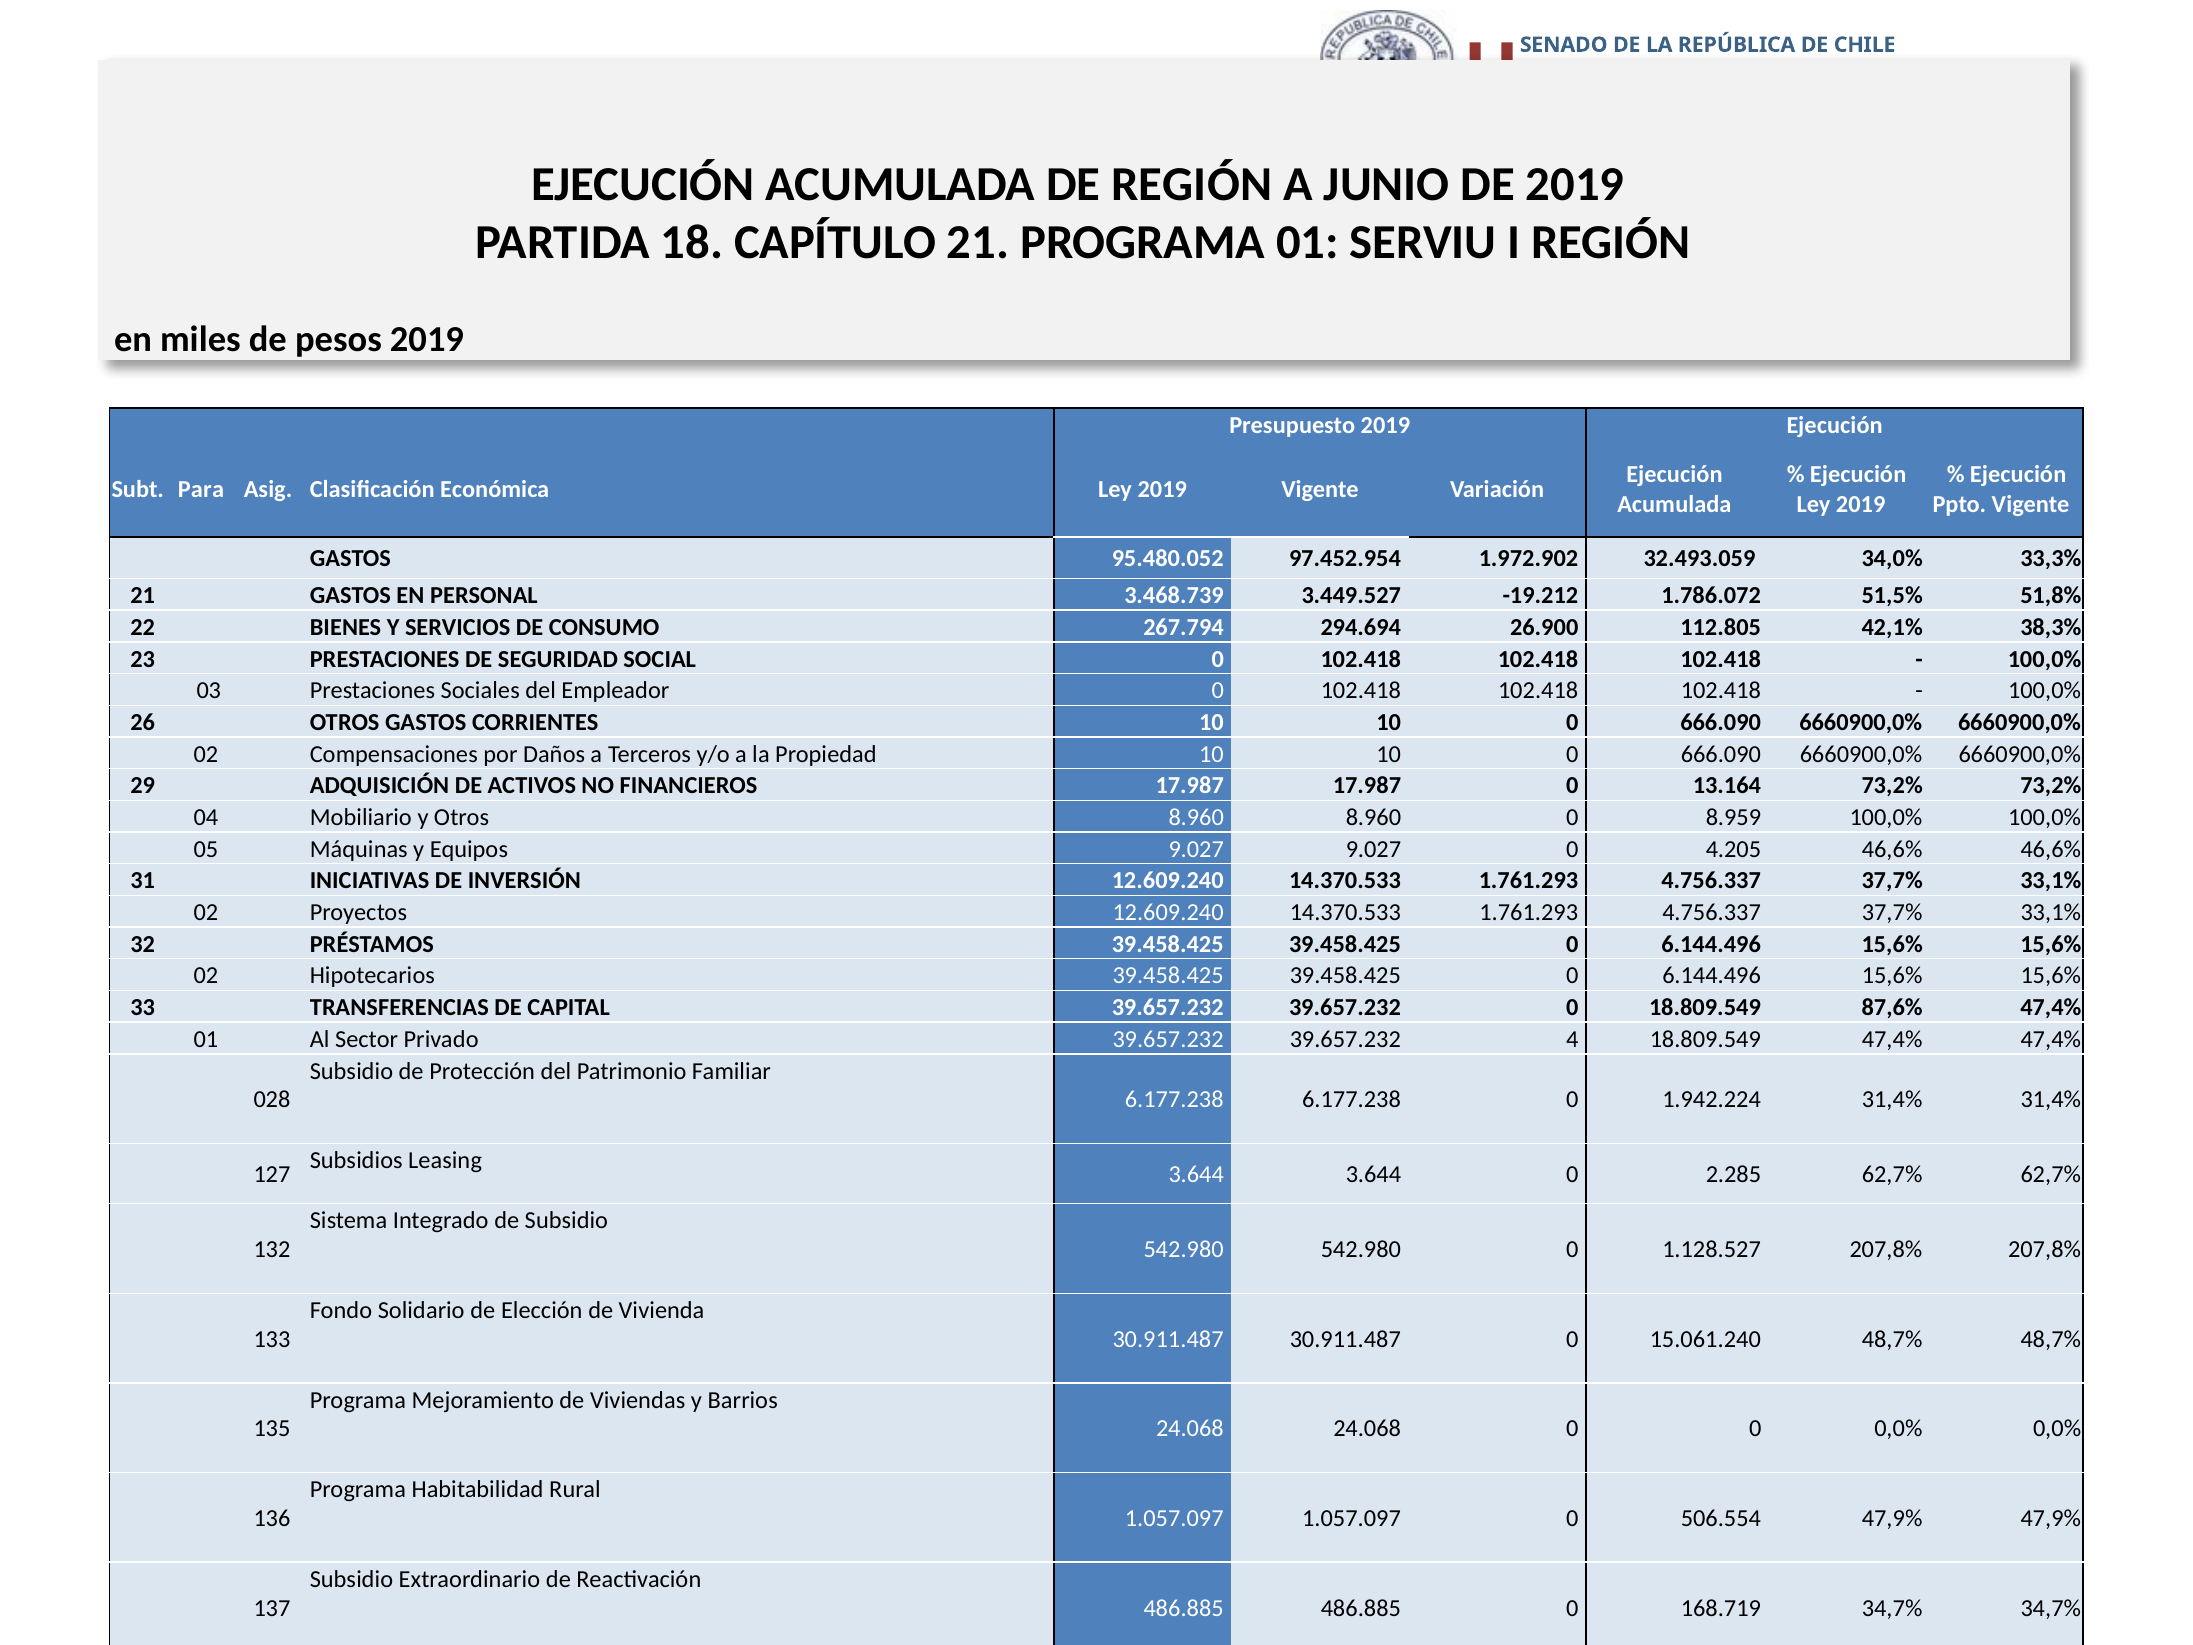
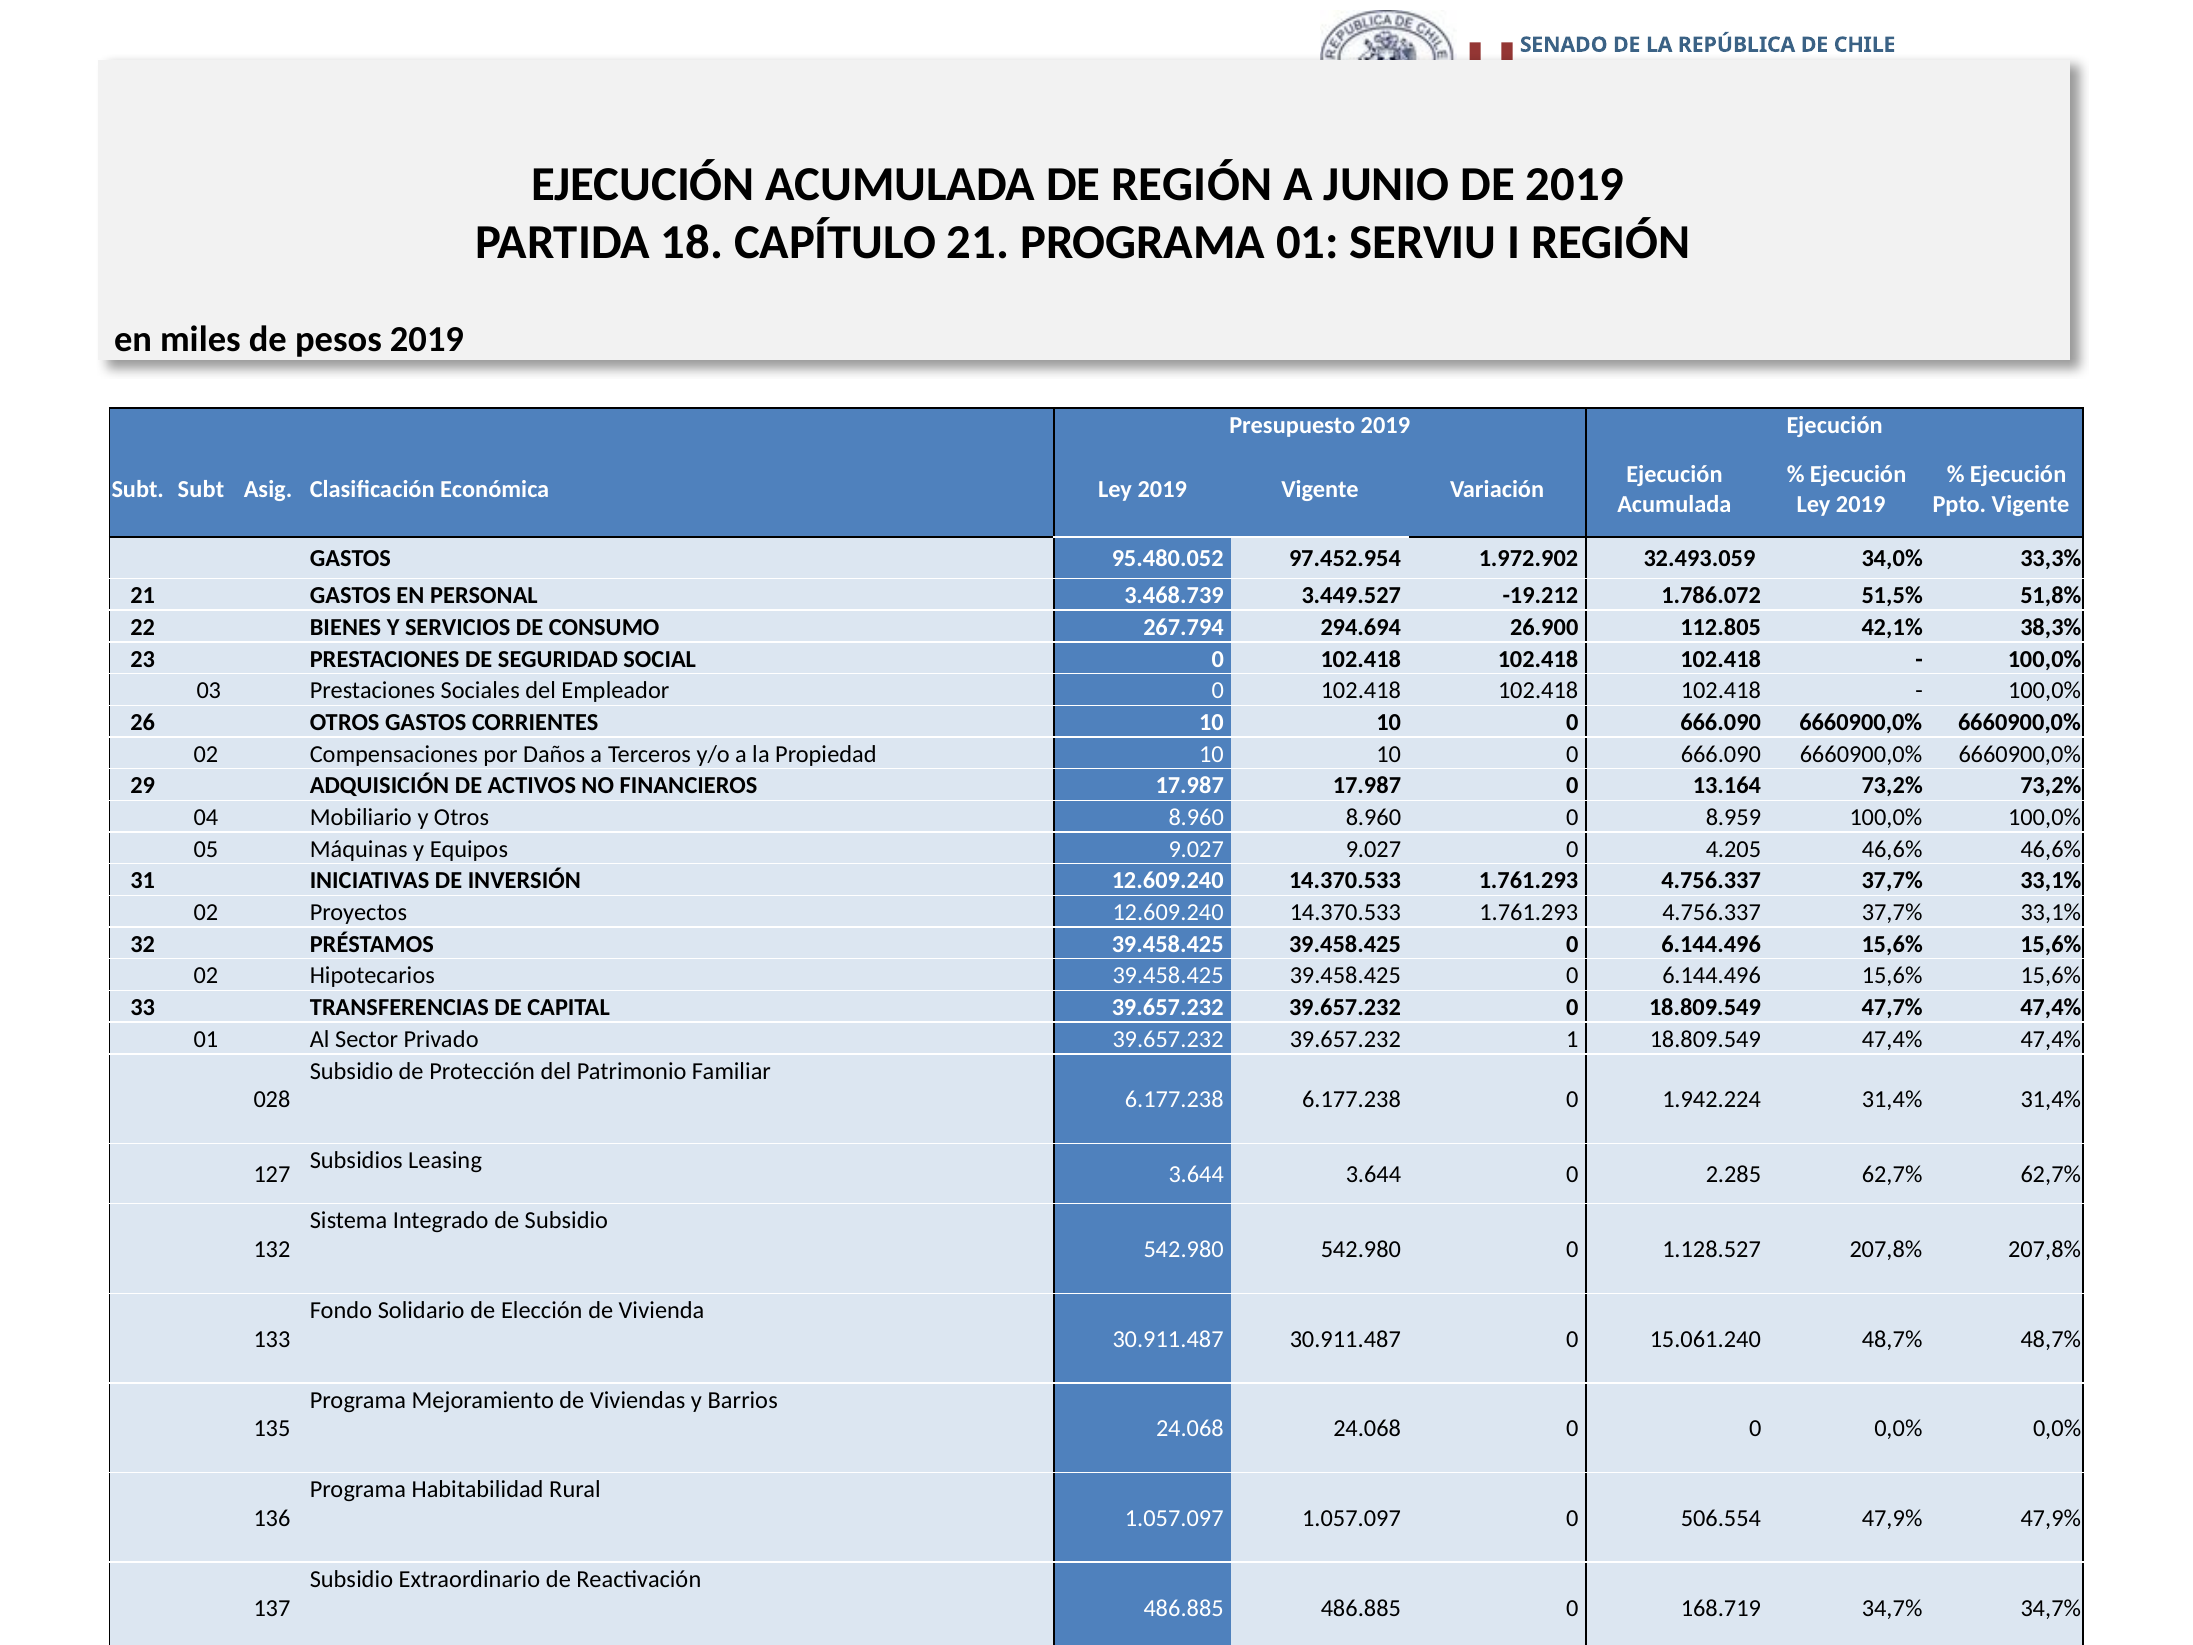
Subt Para: Para -> Subt
87,6%: 87,6% -> 47,7%
4: 4 -> 1
